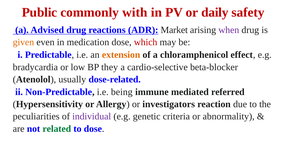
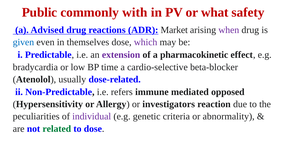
daily: daily -> what
given colour: orange -> blue
medication: medication -> themselves
which colour: red -> purple
extension colour: orange -> purple
chloramphenicol: chloramphenicol -> pharmacokinetic
they: they -> time
being: being -> refers
referred: referred -> opposed
